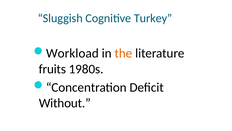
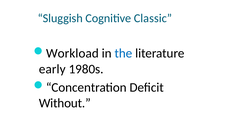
Turkey: Turkey -> Classic
the colour: orange -> blue
fruits: fruits -> early
